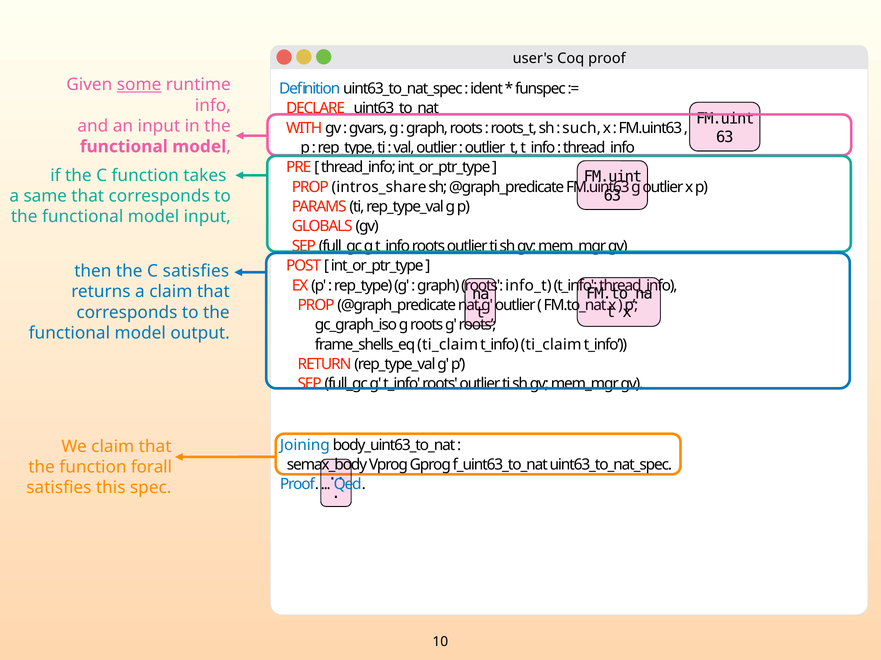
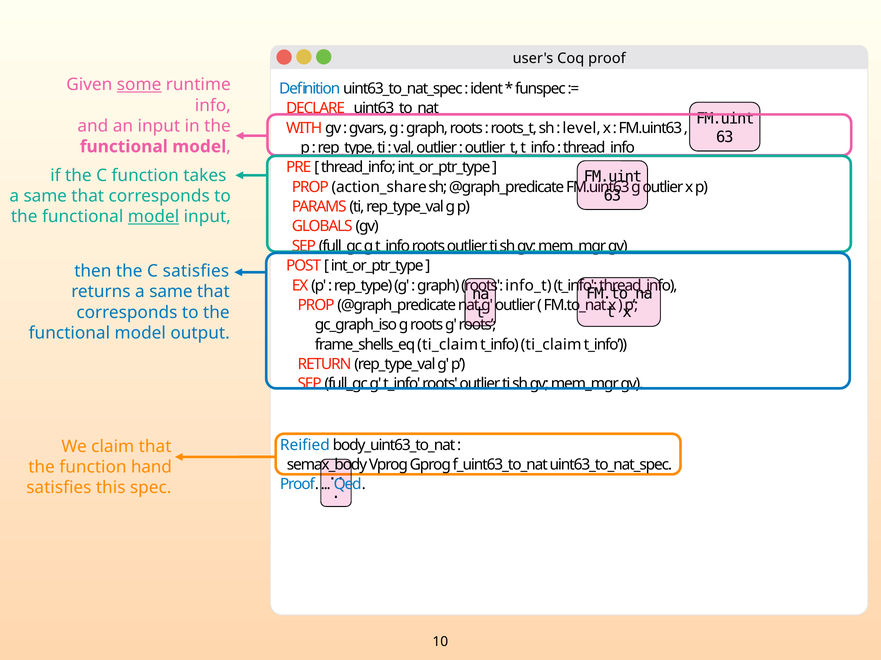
such: such -> level
intros_share: intros_share -> action_share
model at (154, 217) underline: none -> present
returns a claim: claim -> same
Joining: Joining -> Reified
forall: forall -> hand
